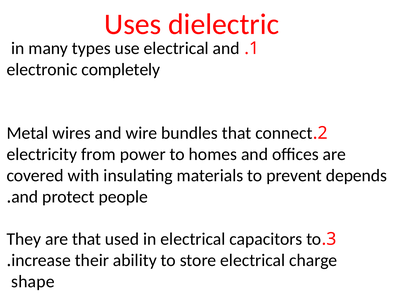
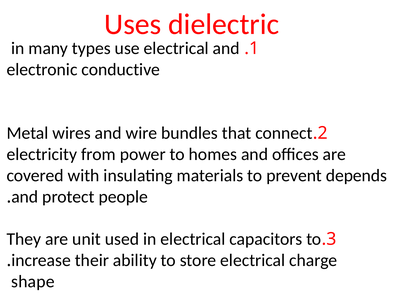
completely: completely -> conductive
are that: that -> unit
